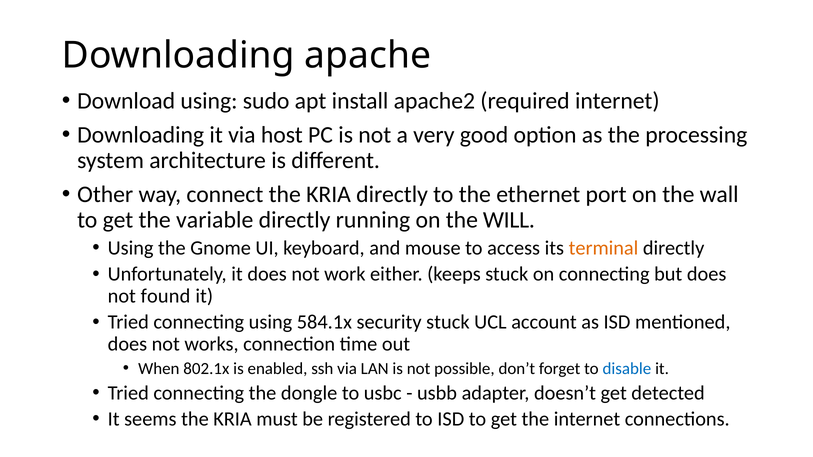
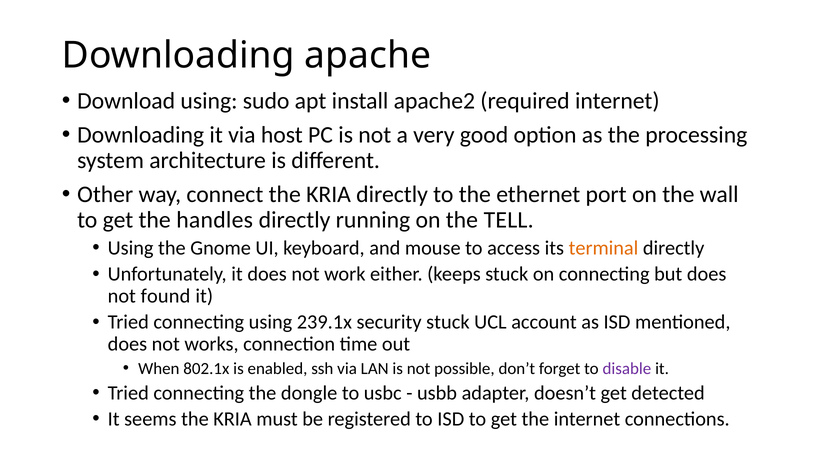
variable: variable -> handles
WILL: WILL -> TELL
584.1x: 584.1x -> 239.1x
disable colour: blue -> purple
